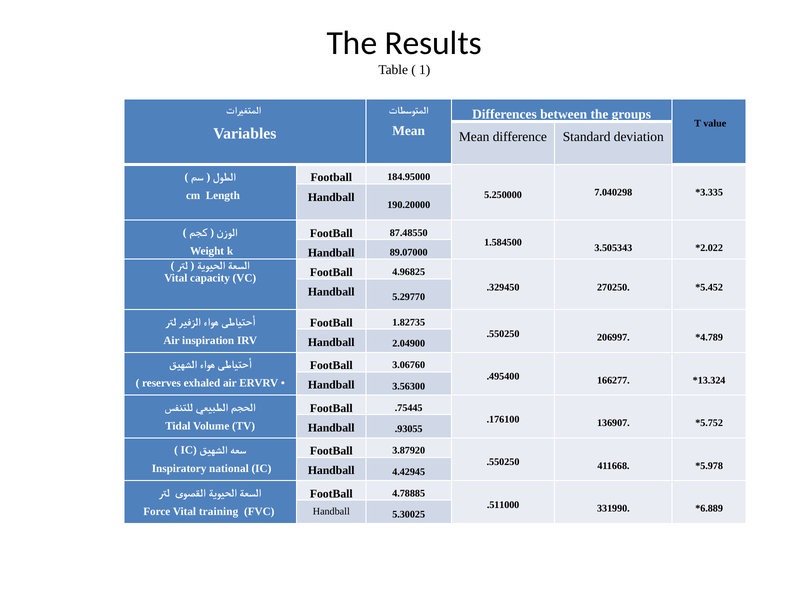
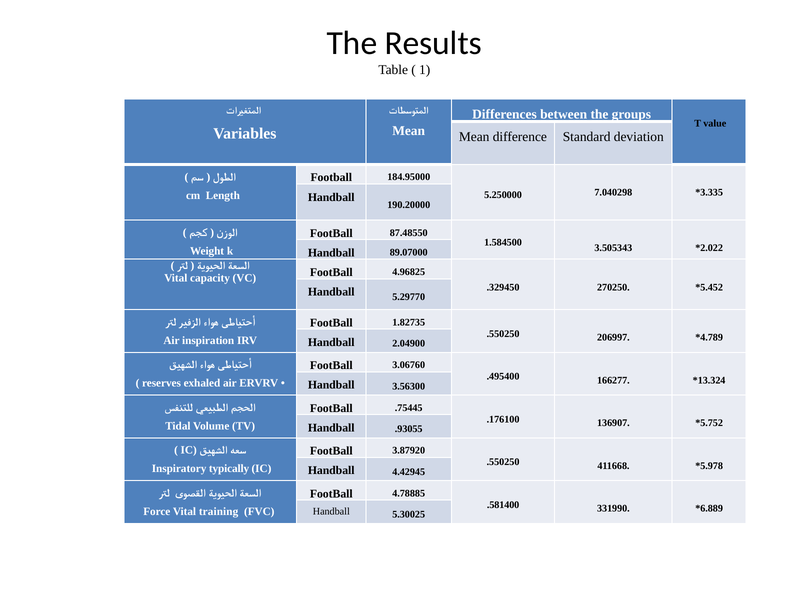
national: national -> typically
.511000: .511000 -> .581400
